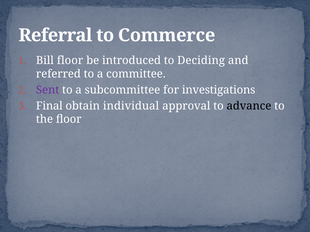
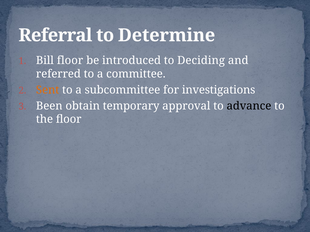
Commerce: Commerce -> Determine
Sent colour: purple -> orange
Final: Final -> Been
individual: individual -> temporary
